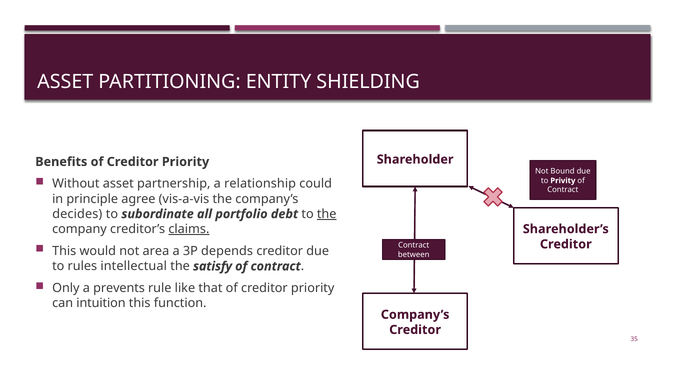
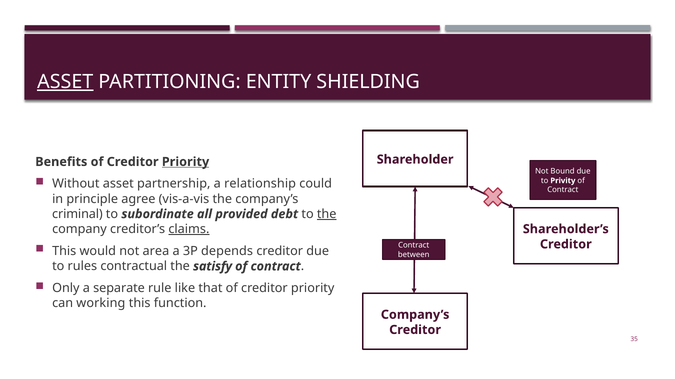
ASSET at (65, 82) underline: none -> present
Priority at (186, 162) underline: none -> present
decides: decides -> criminal
portfolio: portfolio -> provided
intellectual: intellectual -> contractual
prevents: prevents -> separate
intuition: intuition -> working
